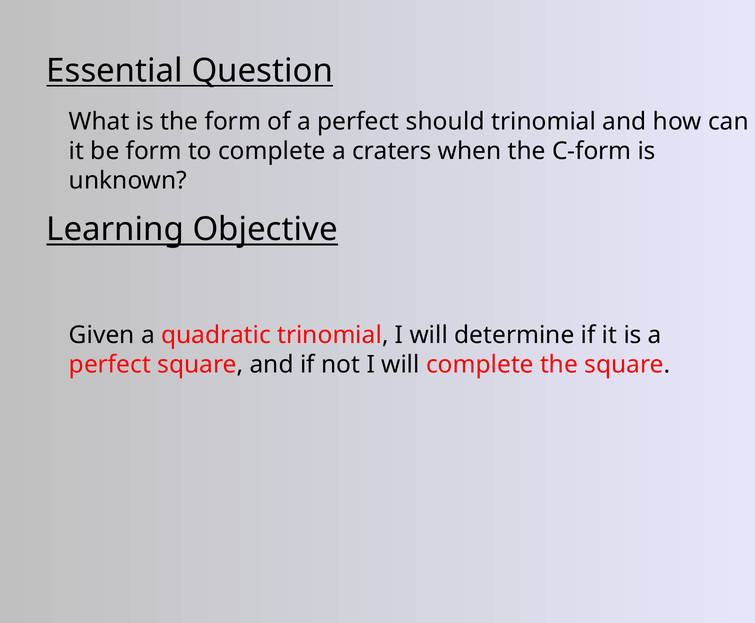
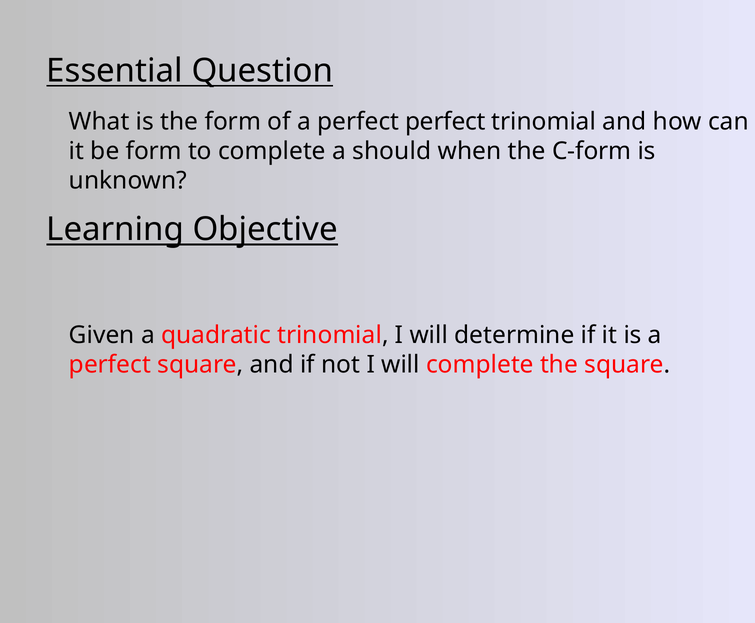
perfect should: should -> perfect
craters: craters -> should
